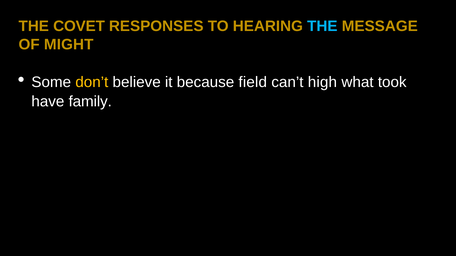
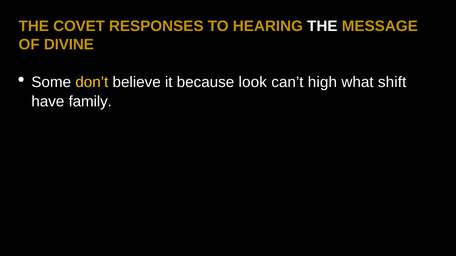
THE at (322, 26) colour: light blue -> white
MIGHT: MIGHT -> DIVINE
field: field -> look
took: took -> shift
